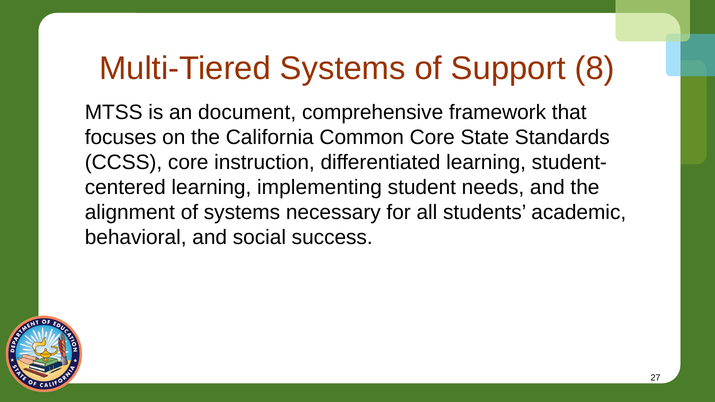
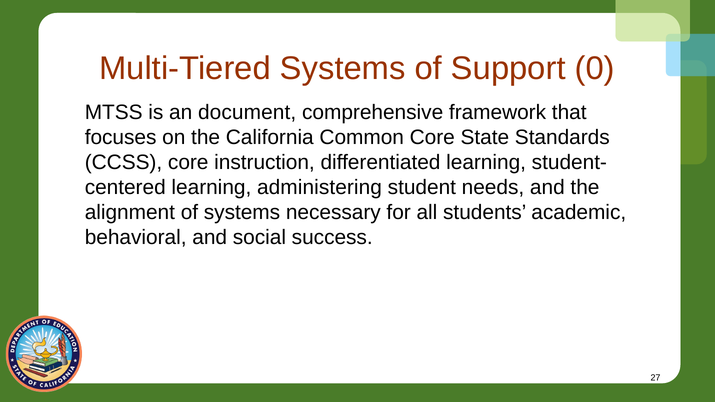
8: 8 -> 0
implementing: implementing -> administering
